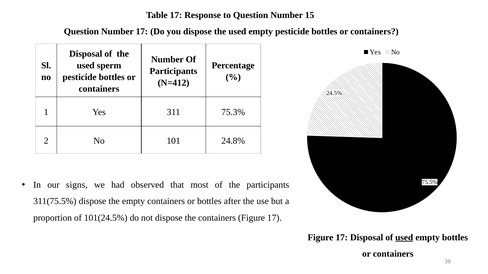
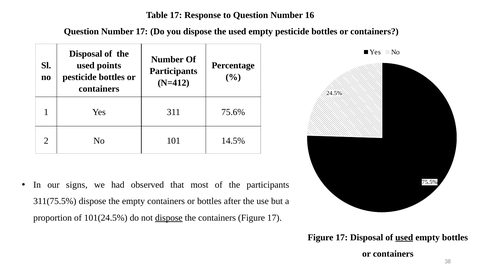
15: 15 -> 16
sperm: sperm -> points
75.3%: 75.3% -> 75.6%
24.8%: 24.8% -> 14.5%
dispose at (169, 218) underline: none -> present
